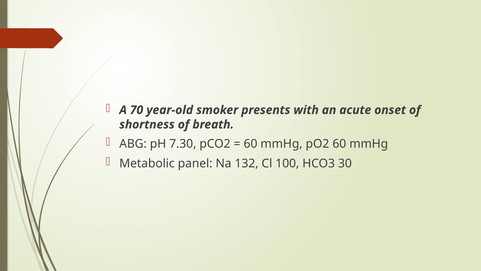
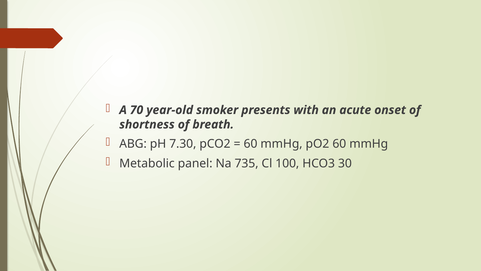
132: 132 -> 735
